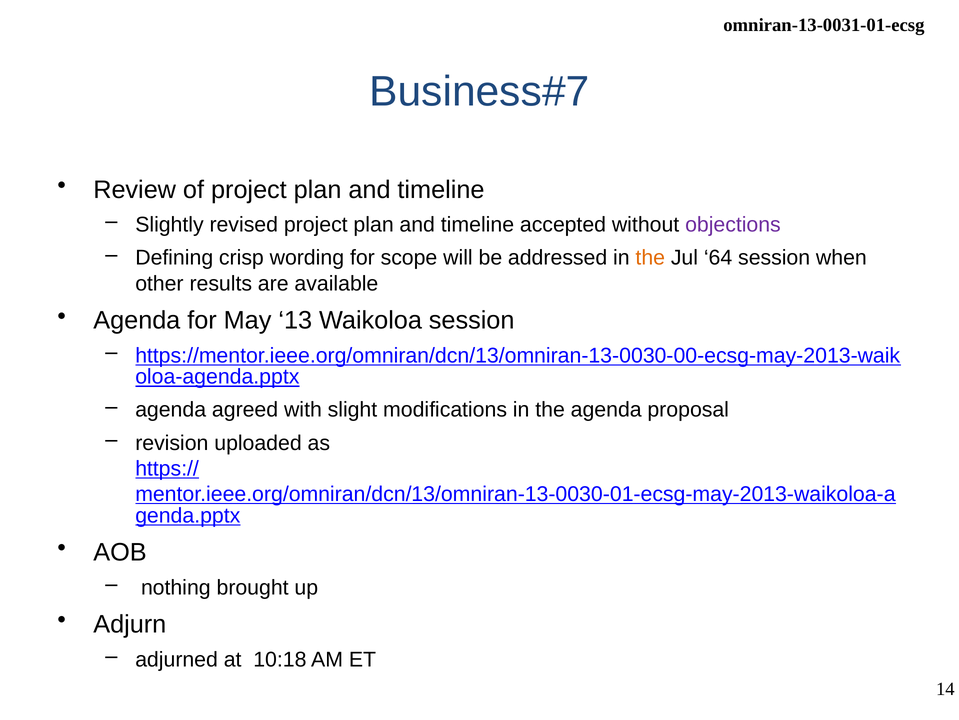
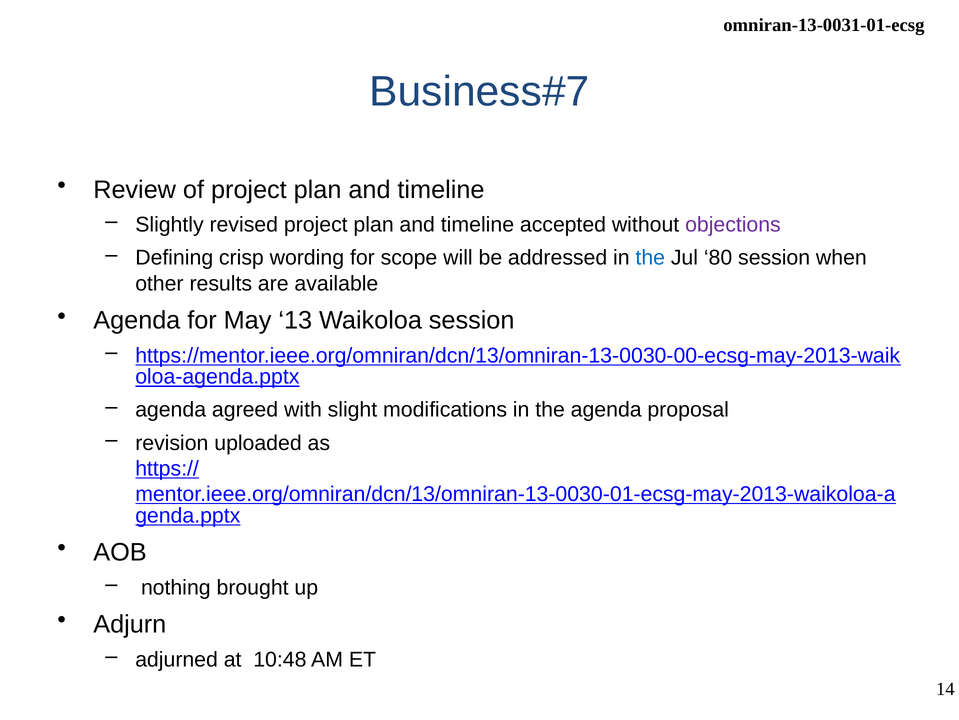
the at (650, 258) colour: orange -> blue
64: 64 -> 80
10:18: 10:18 -> 10:48
